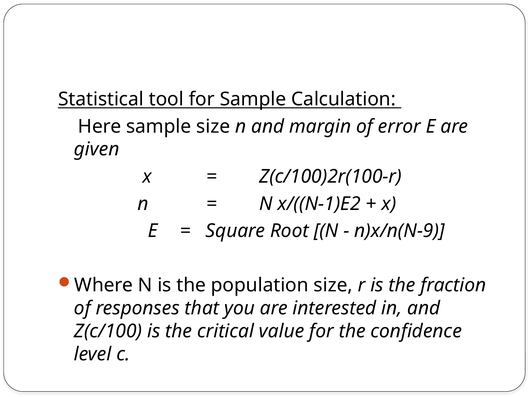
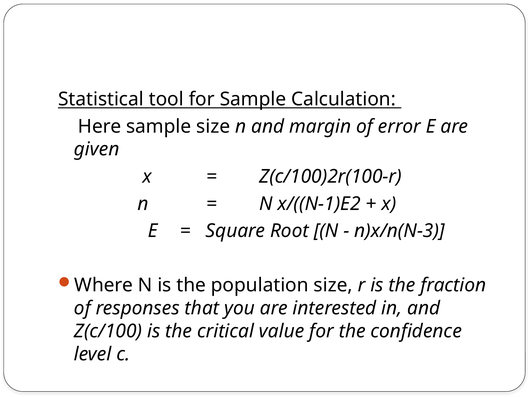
n)x/n(N-9: n)x/n(N-9 -> n)x/n(N-3
